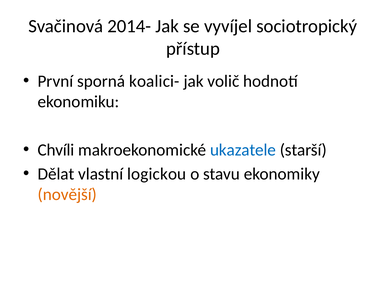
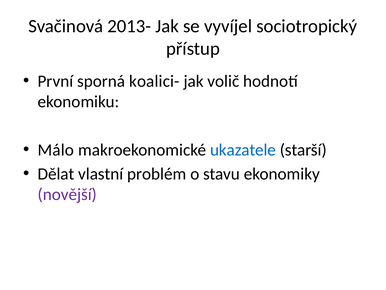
2014-: 2014- -> 2013-
Chvíli: Chvíli -> Málo
logickou: logickou -> problém
novější colour: orange -> purple
